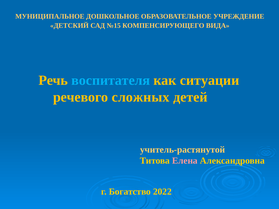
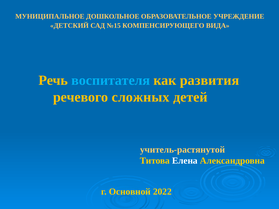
ситуации: ситуации -> развития
Елена colour: pink -> white
Богатство: Богатство -> Основной
